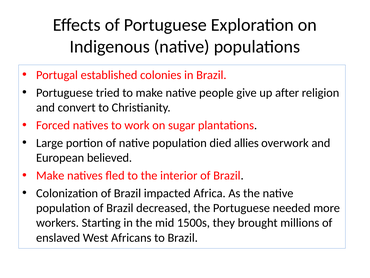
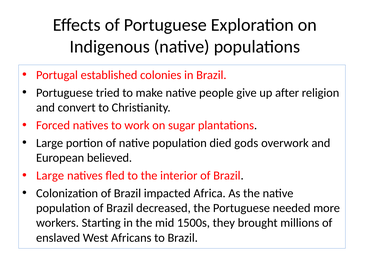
allies: allies -> gods
Make at (50, 175): Make -> Large
